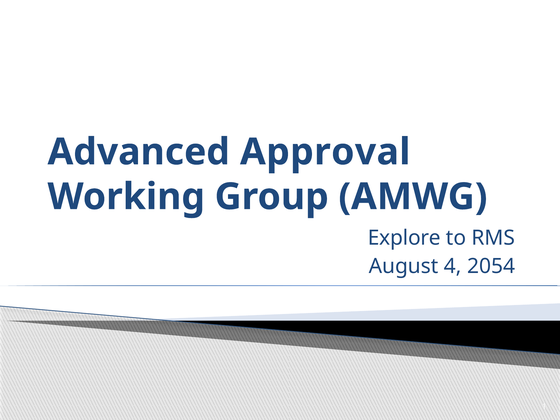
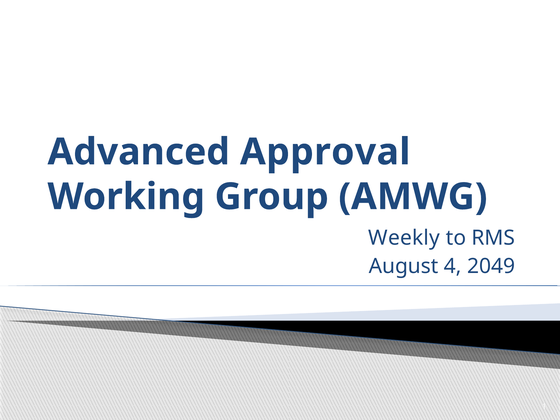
Explore: Explore -> Weekly
2054: 2054 -> 2049
